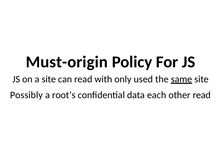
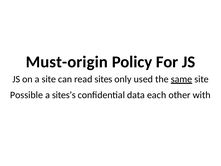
with: with -> sites
Possibly: Possibly -> Possible
root’s: root’s -> sites’s
other read: read -> with
